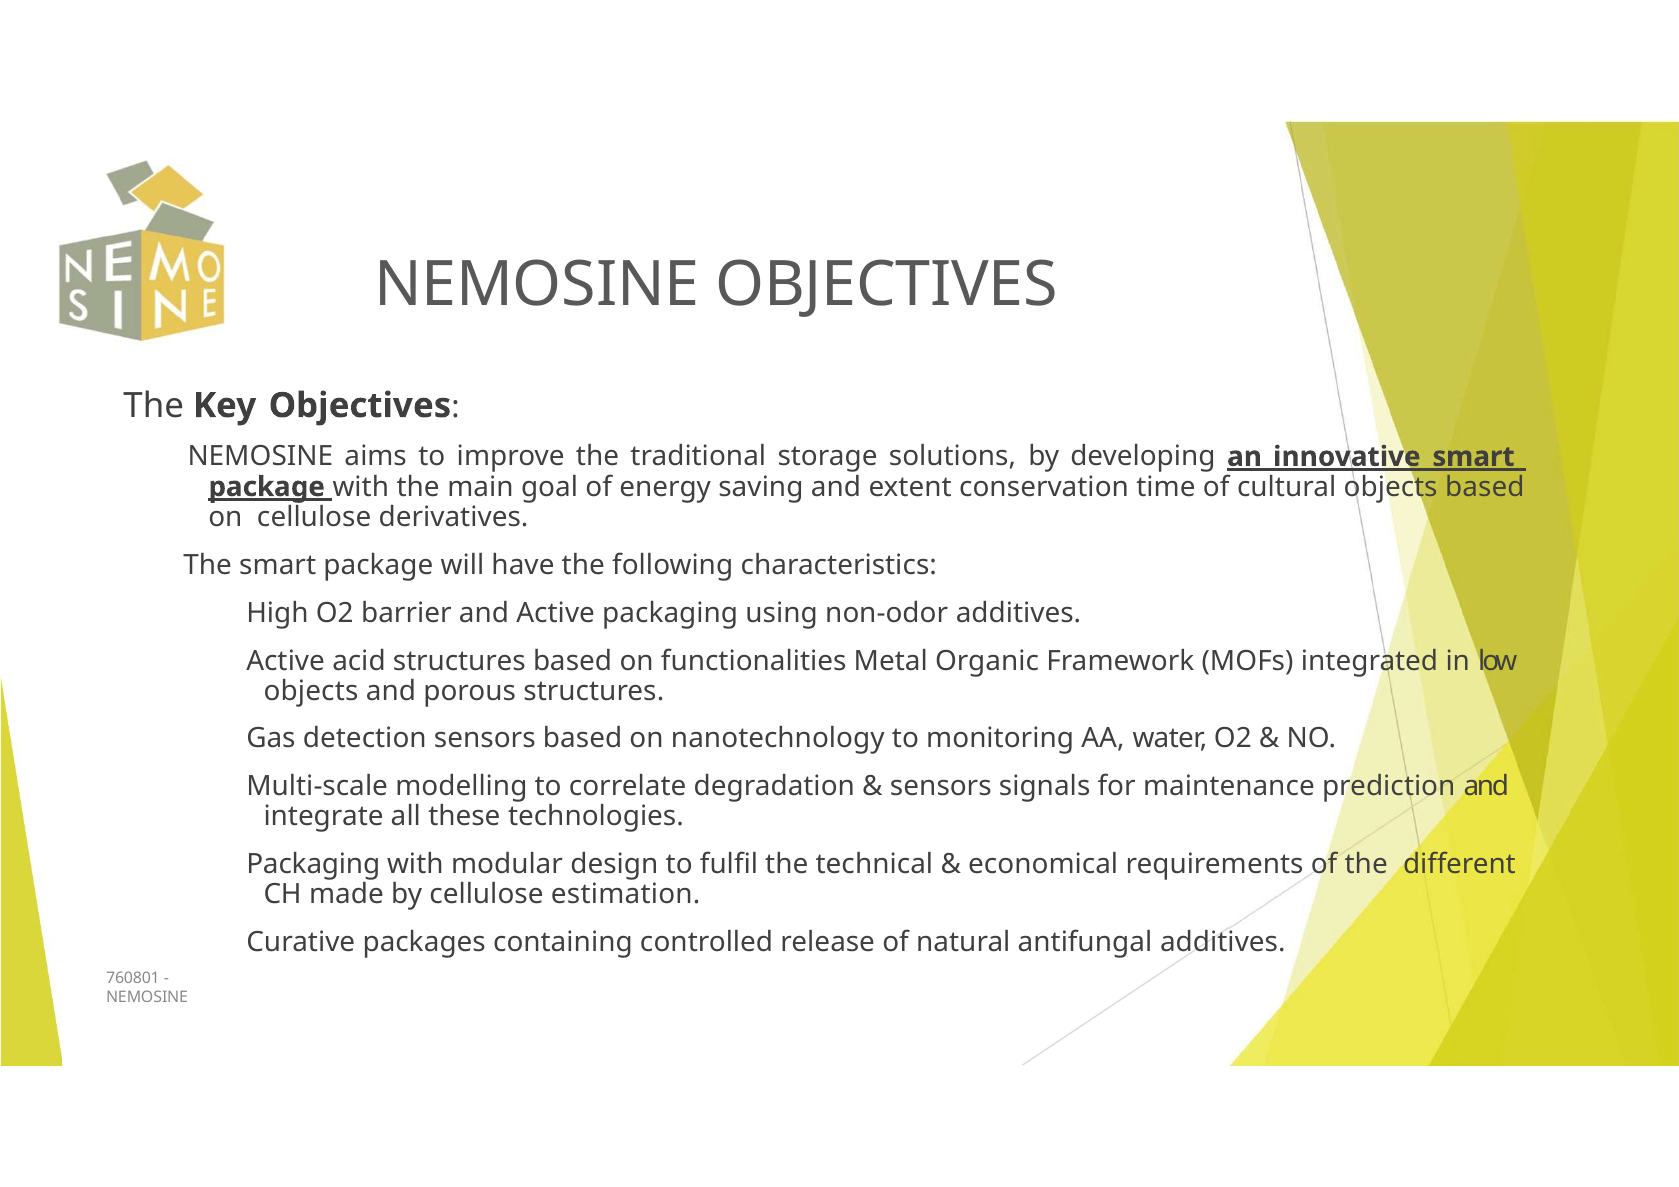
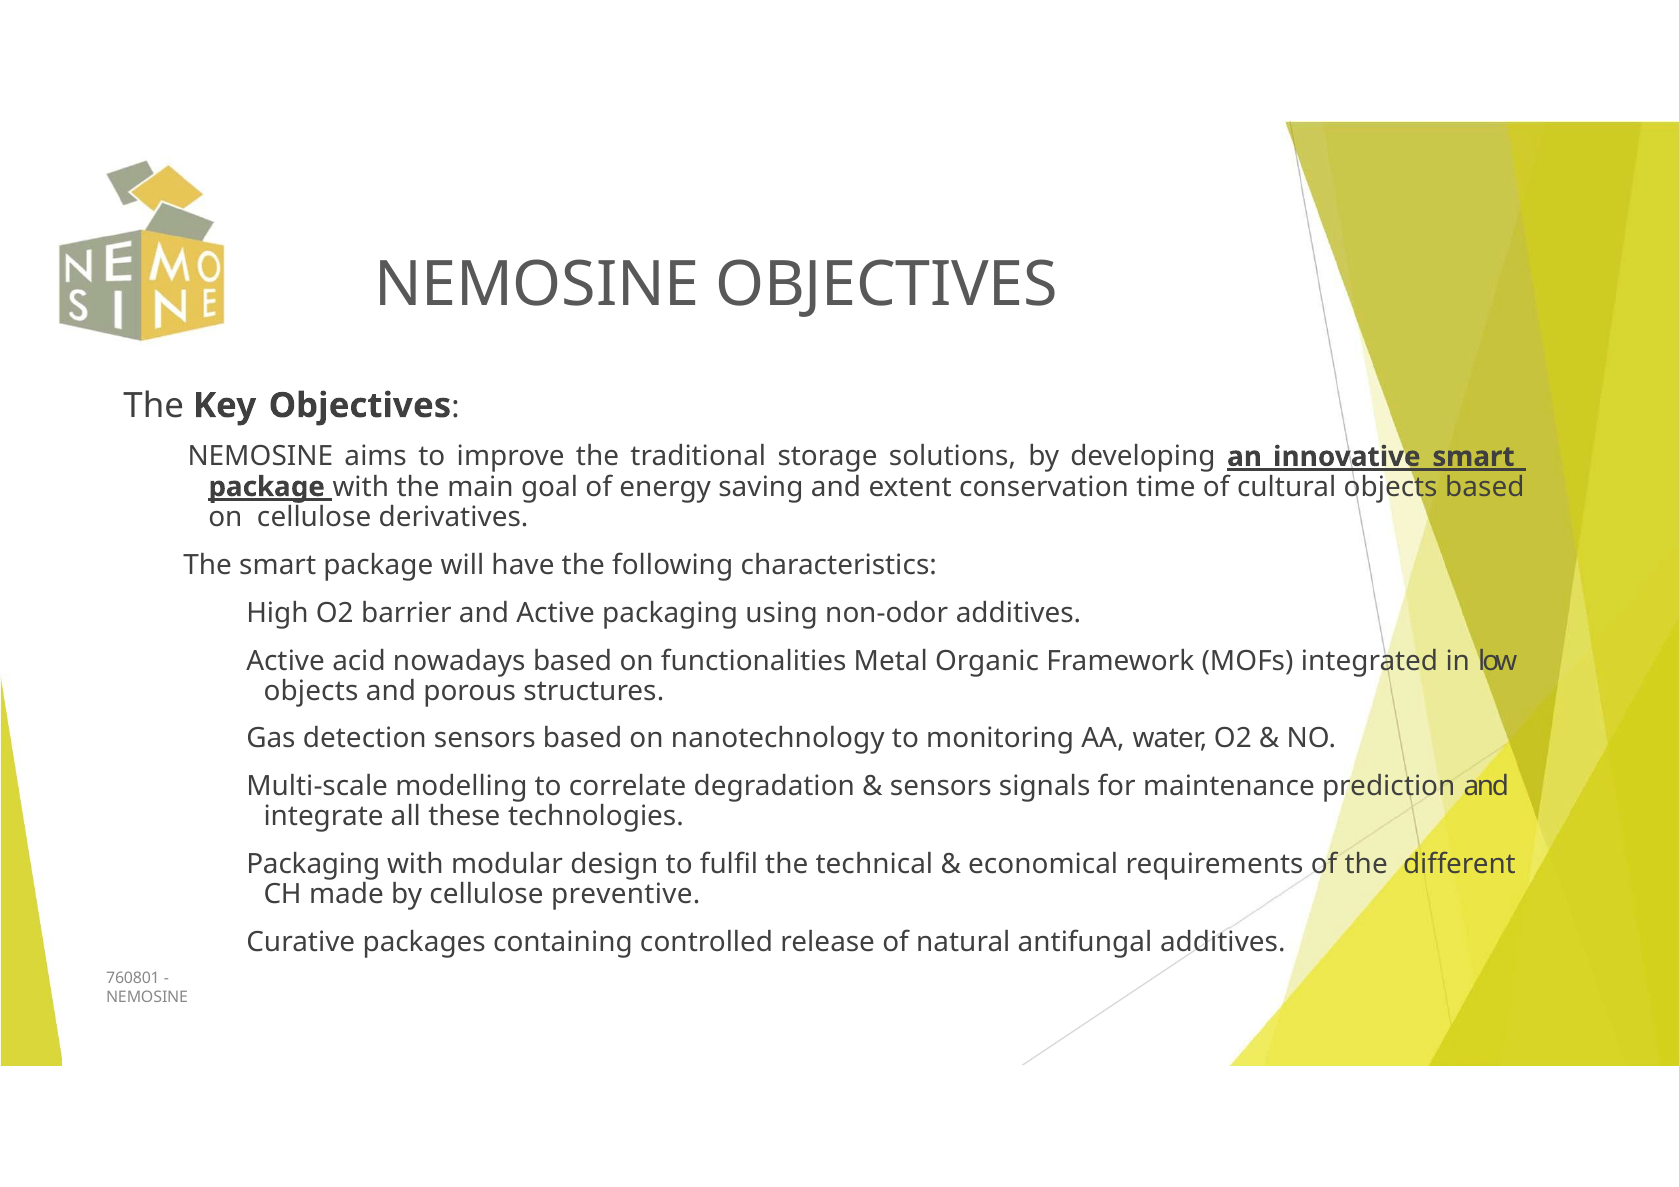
acid structures: structures -> nowadays
estimation: estimation -> preventive
